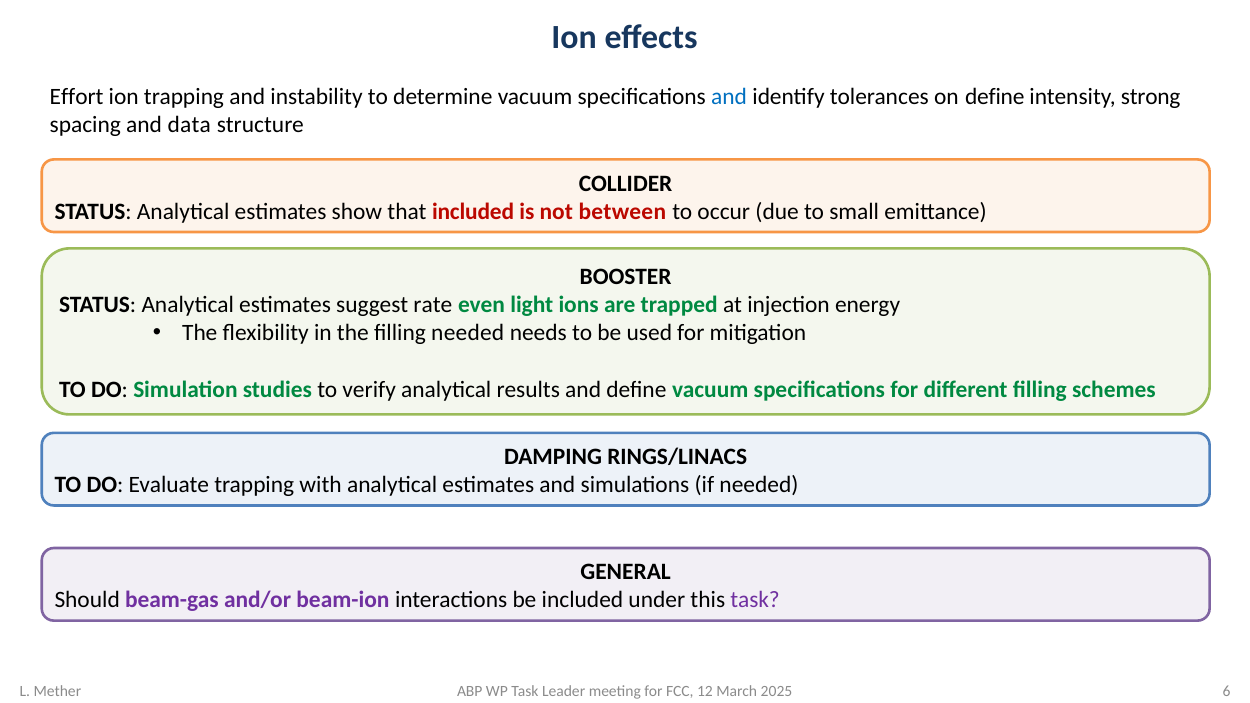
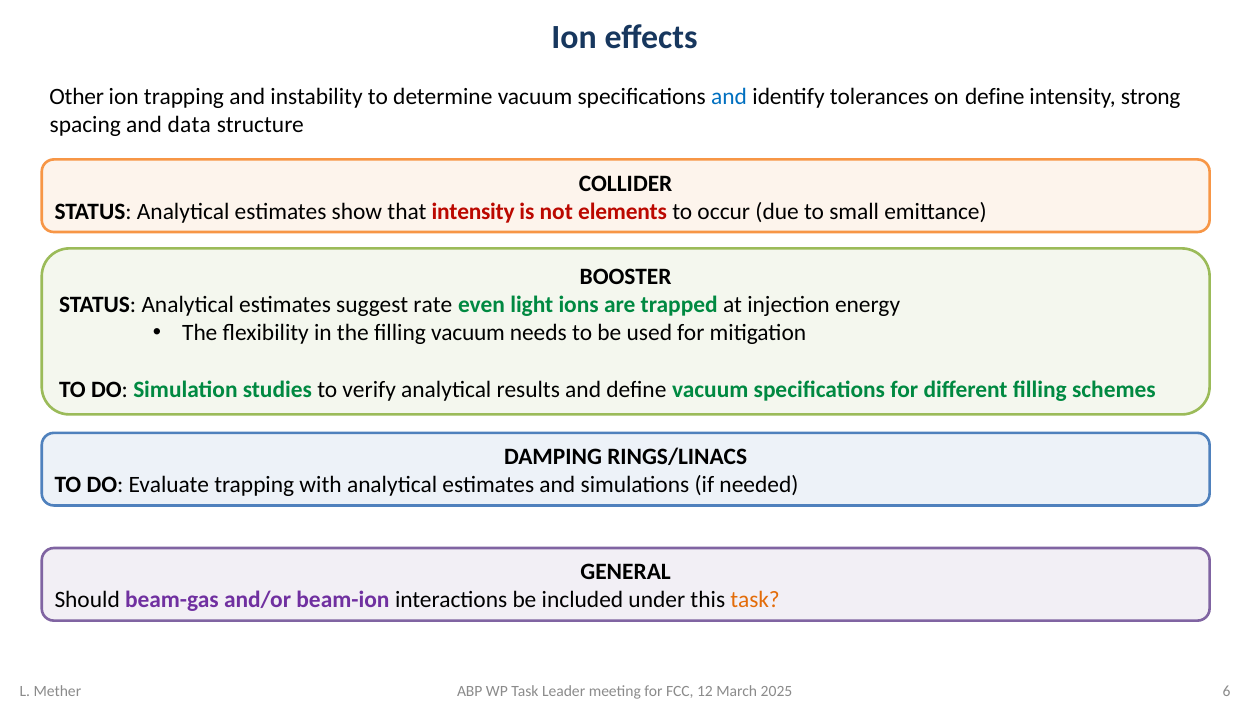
Effort: Effort -> Other
that included: included -> intensity
between: between -> elements
filling needed: needed -> vacuum
task at (755, 600) colour: purple -> orange
